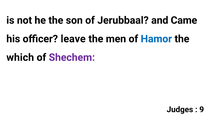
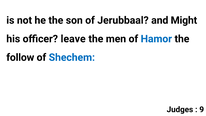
Came: Came -> Might
which: which -> follow
Shechem colour: purple -> blue
